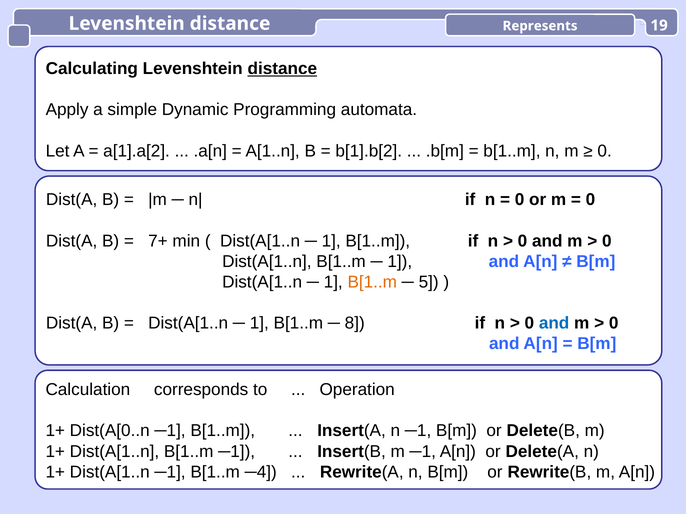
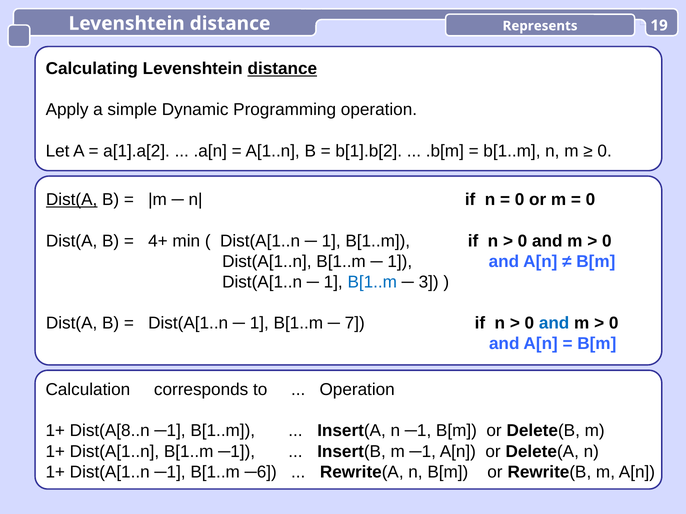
Programming automata: automata -> operation
Dist(A at (72, 200) underline: none -> present
7+: 7+ -> 4+
B[1..m at (372, 282) colour: orange -> blue
5: 5 -> 3
8: 8 -> 7
Dist(A[0..n: Dist(A[0..n -> Dist(A[8..n
─4: ─4 -> ─6
